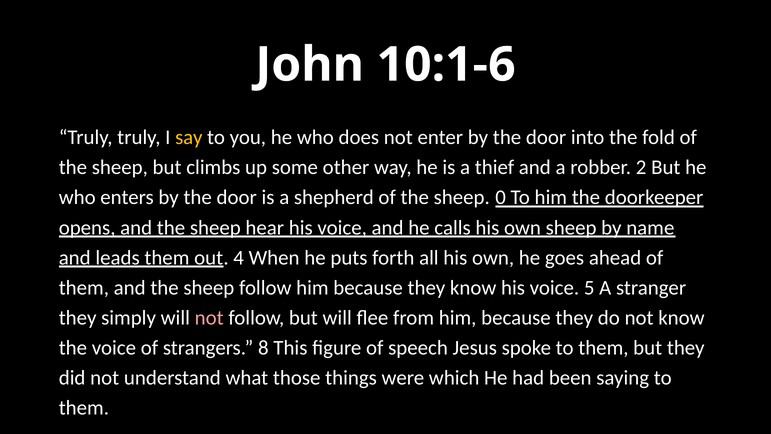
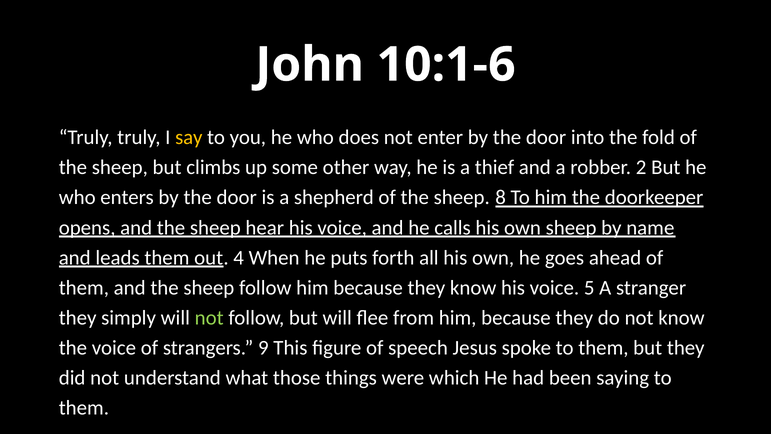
0: 0 -> 8
not at (209, 318) colour: pink -> light green
8: 8 -> 9
